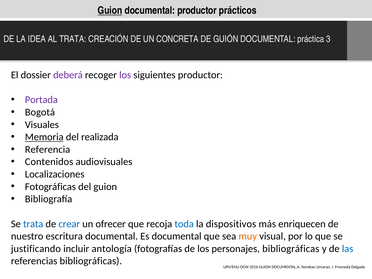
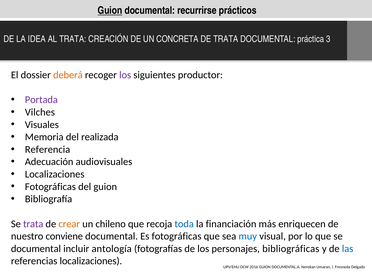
documental productor: productor -> recurrirse
DE GUIÓN: GUIÓN -> TRATA
deberá colour: purple -> orange
Bogotá: Bogotá -> Vilches
Memoria underline: present -> none
Contenidos: Contenidos -> Adecuación
trata at (33, 224) colour: blue -> purple
crear colour: blue -> orange
ofrecer: ofrecer -> chileno
dispositivos: dispositivos -> financiación
escritura: escritura -> conviene
Es documental: documental -> fotográficas
muy colour: orange -> blue
justificando at (36, 249): justificando -> documental
referencias bibliográficas: bibliográficas -> localizaciones
